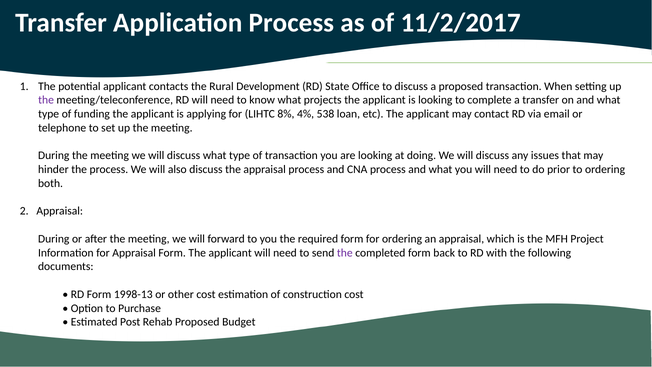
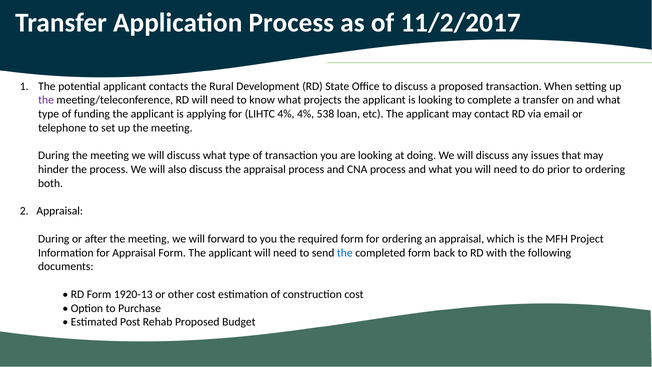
LIHTC 8%: 8% -> 4%
the at (345, 253) colour: purple -> blue
1998-13: 1998-13 -> 1920-13
